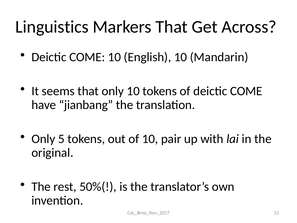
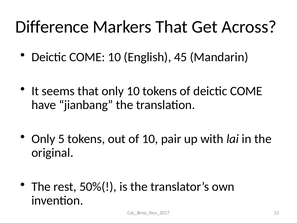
Linguistics: Linguistics -> Difference
English 10: 10 -> 45
